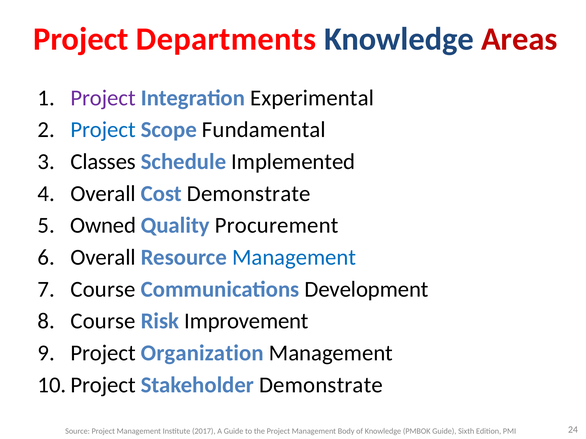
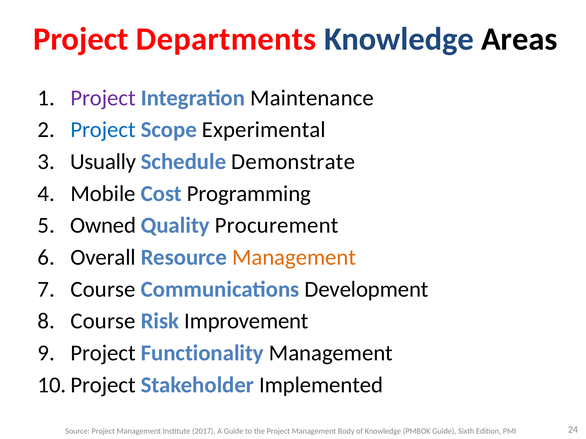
Areas colour: red -> black
Experimental: Experimental -> Maintenance
Fundamental: Fundamental -> Experimental
Classes: Classes -> Usually
Implemented: Implemented -> Demonstrate
Overall at (103, 194): Overall -> Mobile
Cost Demonstrate: Demonstrate -> Programming
Management at (294, 258) colour: blue -> orange
Organization: Organization -> Functionality
Stakeholder Demonstrate: Demonstrate -> Implemented
